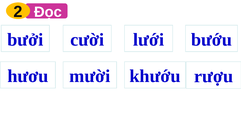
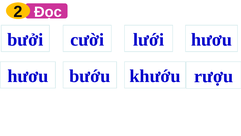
cười bướu: bướu -> hươu
mười: mười -> bướu
